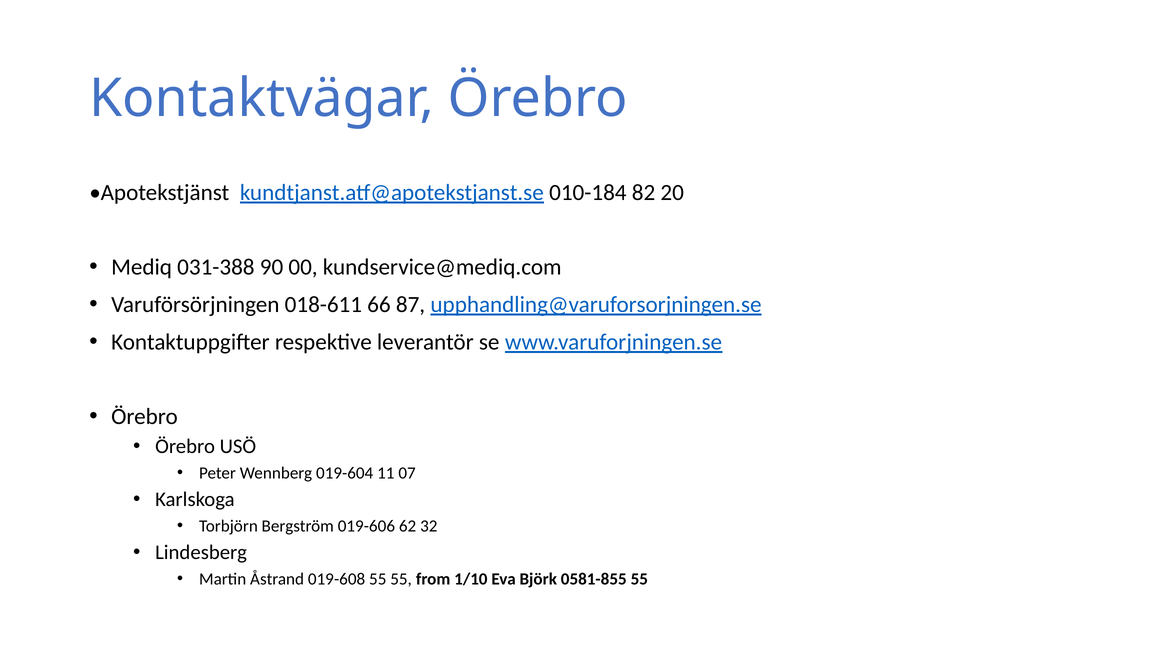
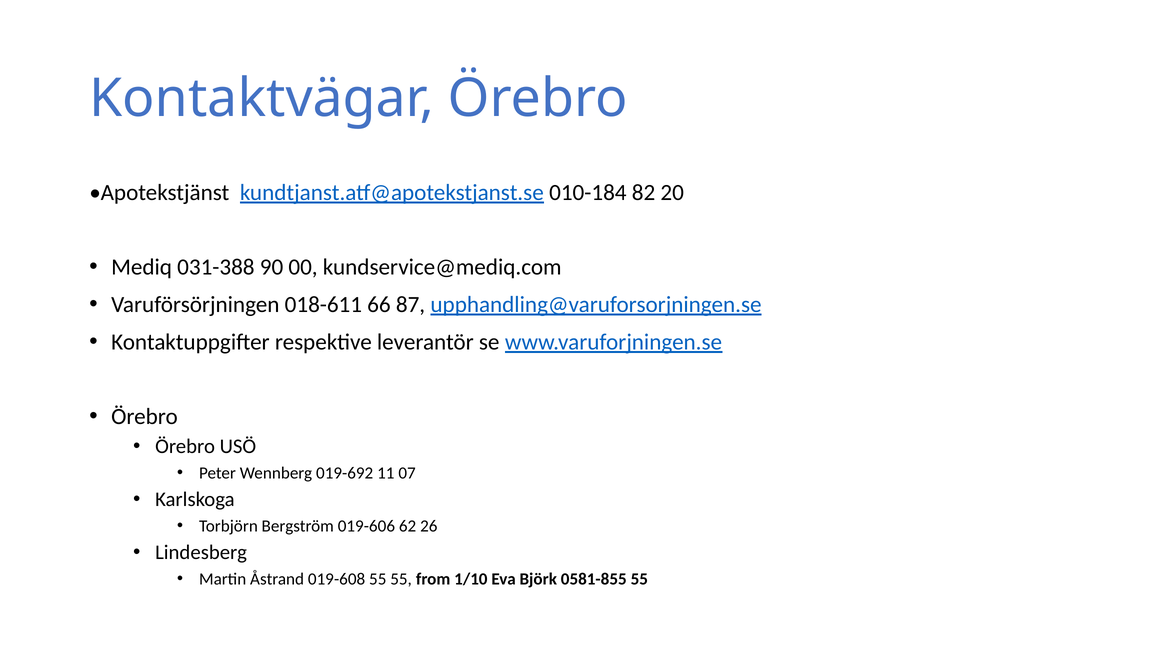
019-604: 019-604 -> 019-692
32: 32 -> 26
